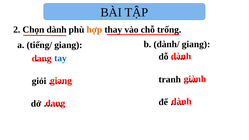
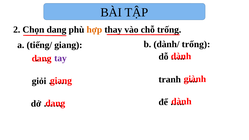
Chọn dành: dành -> dang
dành/ giang: giang -> trống
tay colour: blue -> purple
